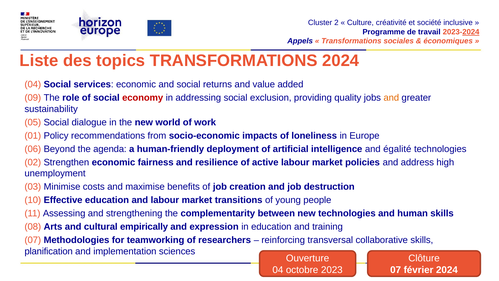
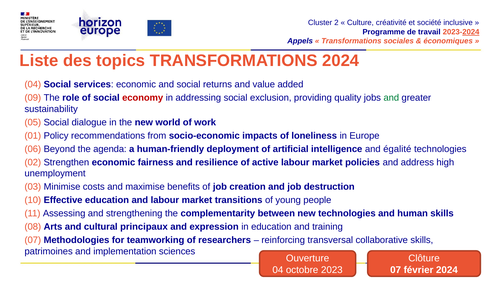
and at (391, 98) colour: orange -> green
empirically: empirically -> principaux
planification: planification -> patrimoines
